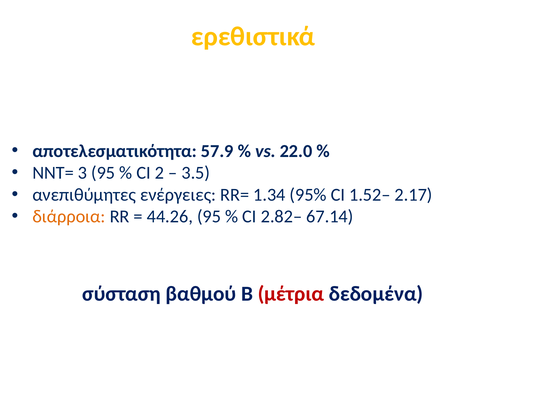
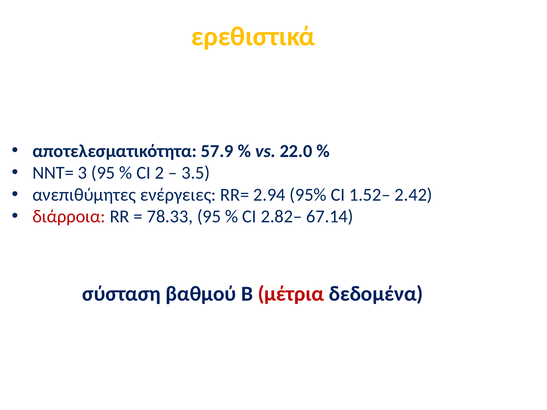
1.34: 1.34 -> 2.94
2.17: 2.17 -> 2.42
διάρροια colour: orange -> red
44.26: 44.26 -> 78.33
